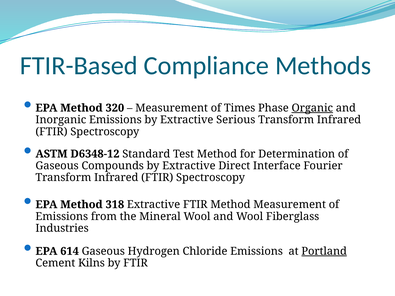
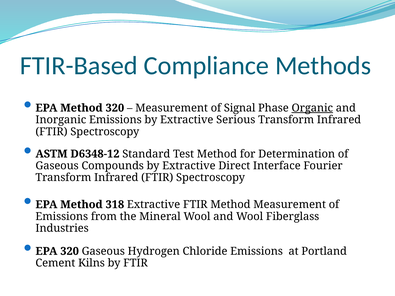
Times: Times -> Signal
EPA 614: 614 -> 320
Portland underline: present -> none
